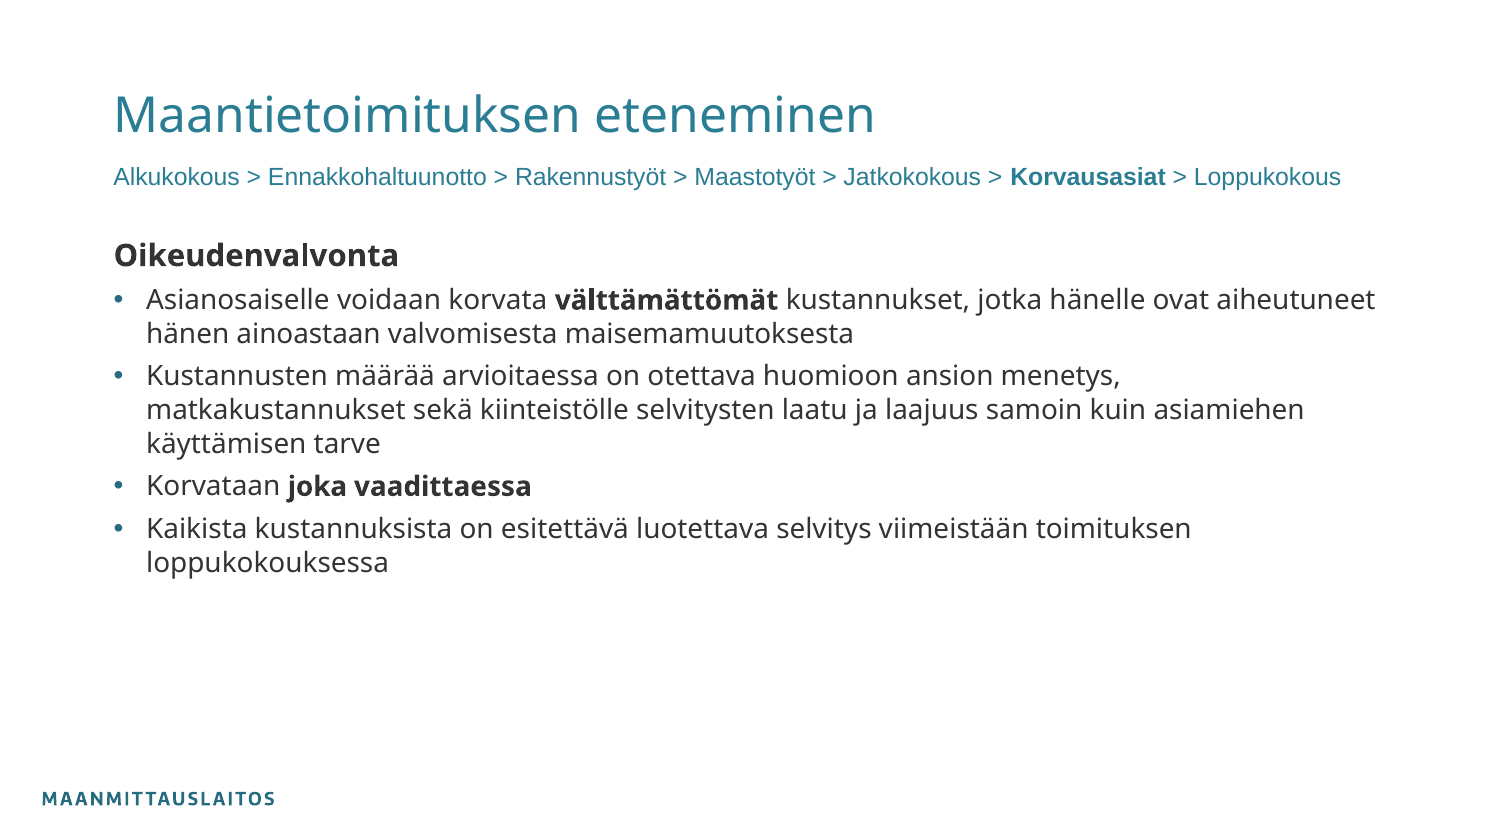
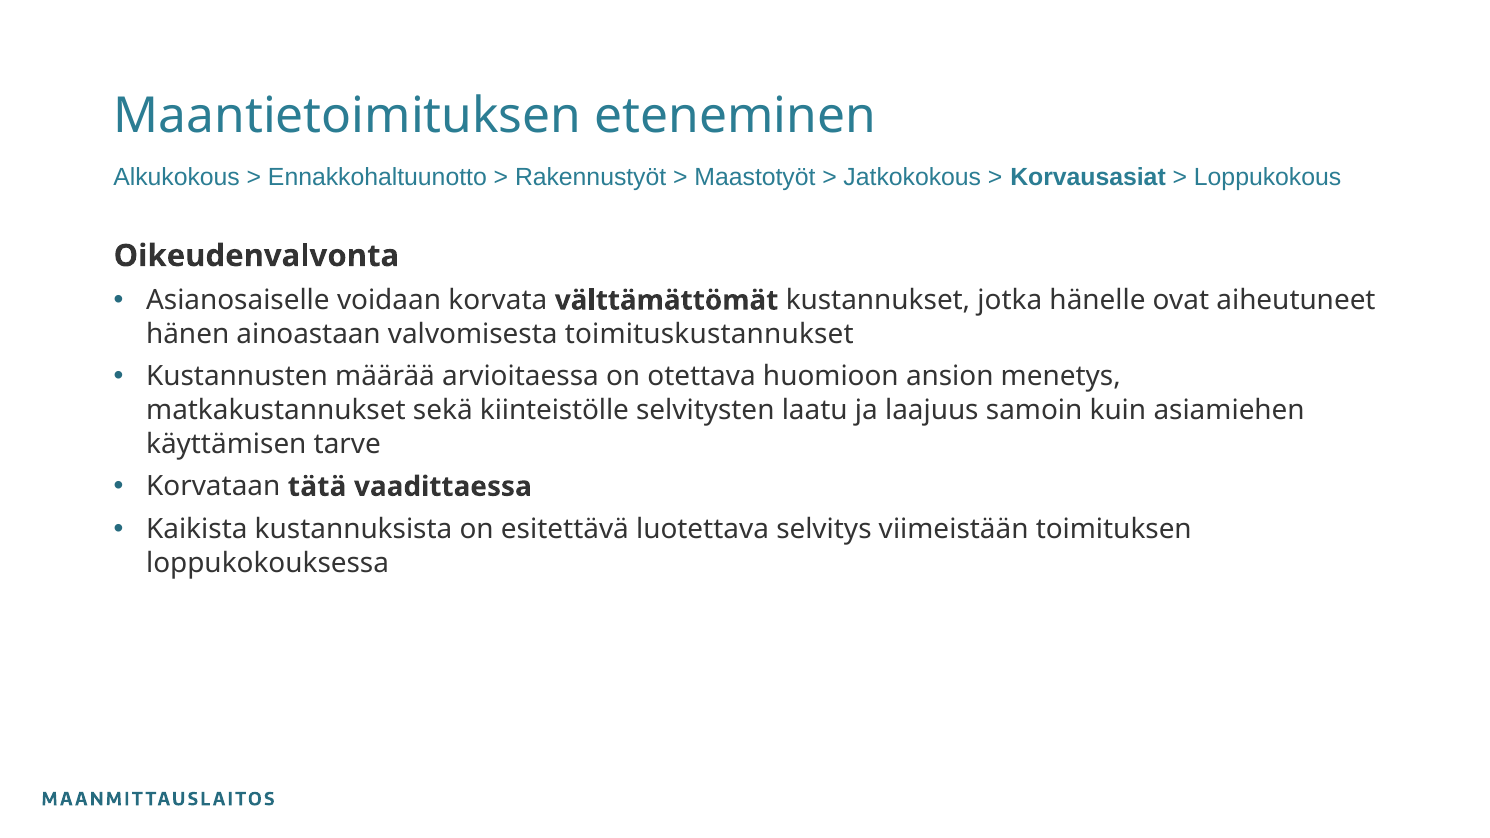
maisemamuutoksesta: maisemamuutoksesta -> toimituskustannukset
joka: joka -> tätä
